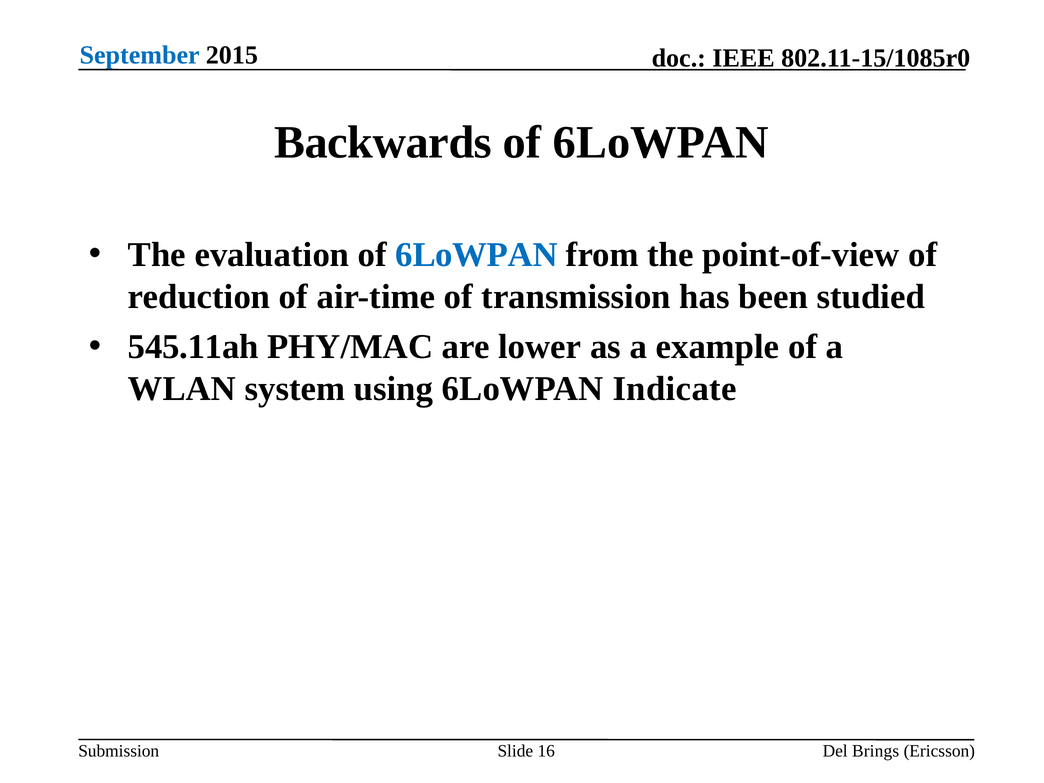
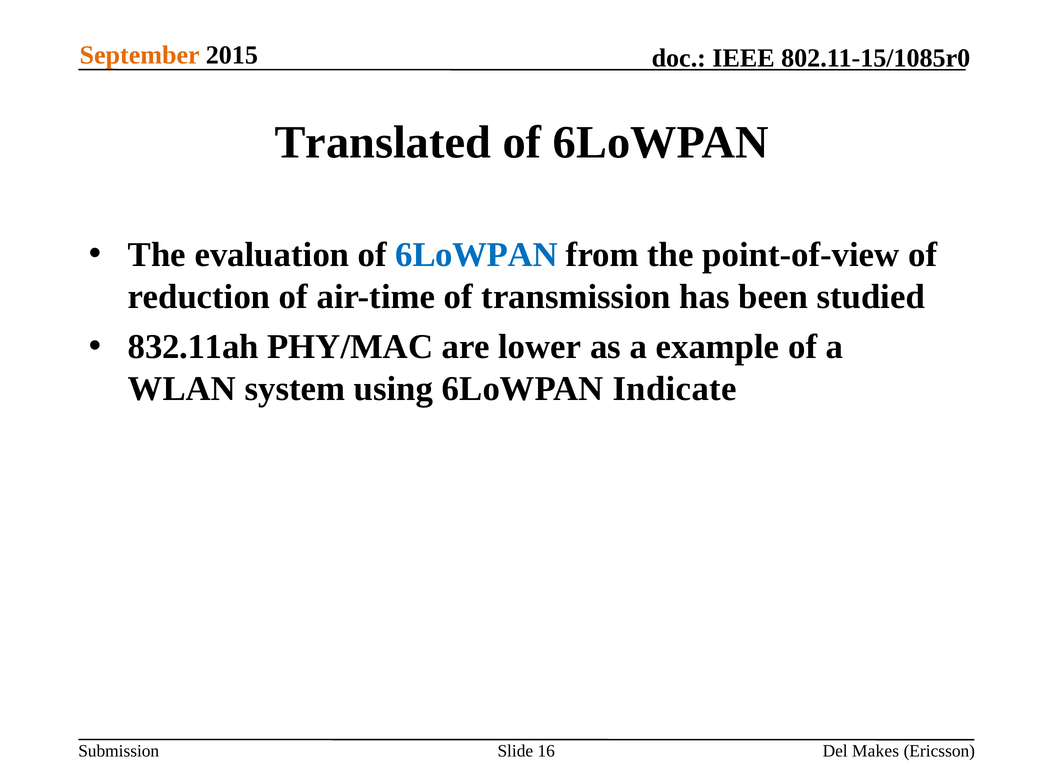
September colour: blue -> orange
Backwards: Backwards -> Translated
545.11ah: 545.11ah -> 832.11ah
Brings: Brings -> Makes
